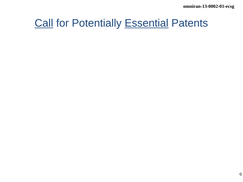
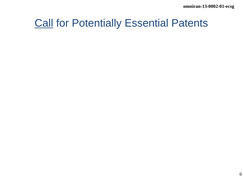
Essential underline: present -> none
